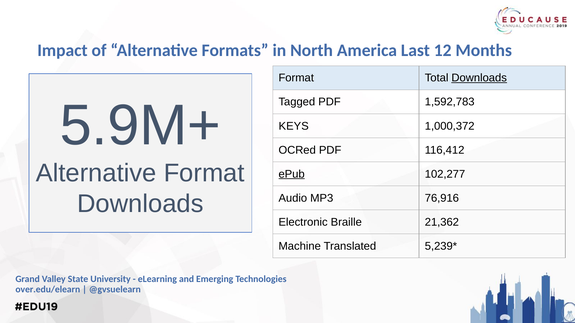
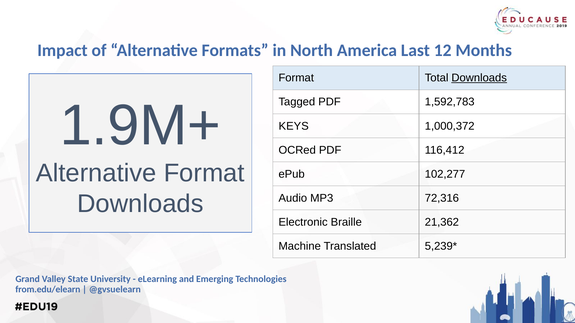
5.9M+: 5.9M+ -> 1.9M+
ePub underline: present -> none
76,916: 76,916 -> 72,316
over.edu/elearn: over.edu/elearn -> from.edu/elearn
